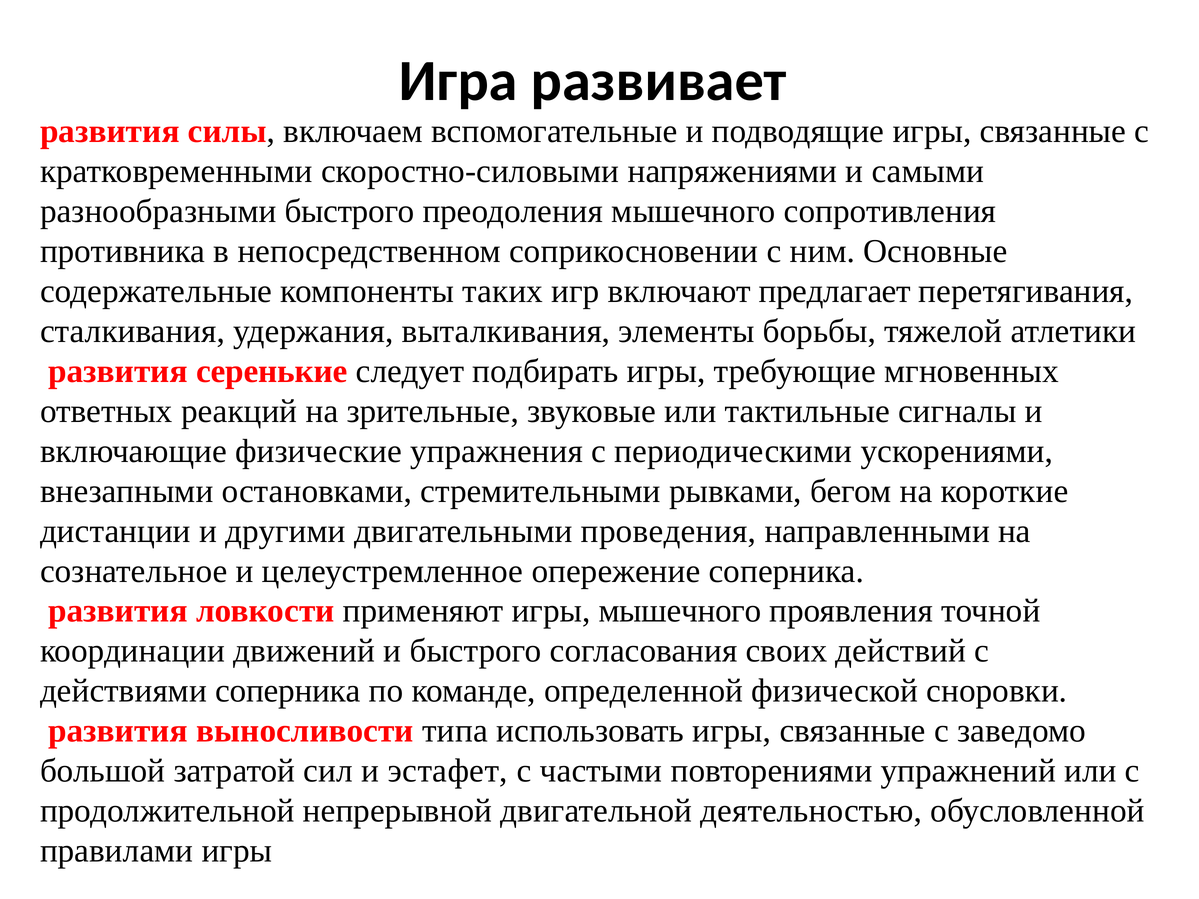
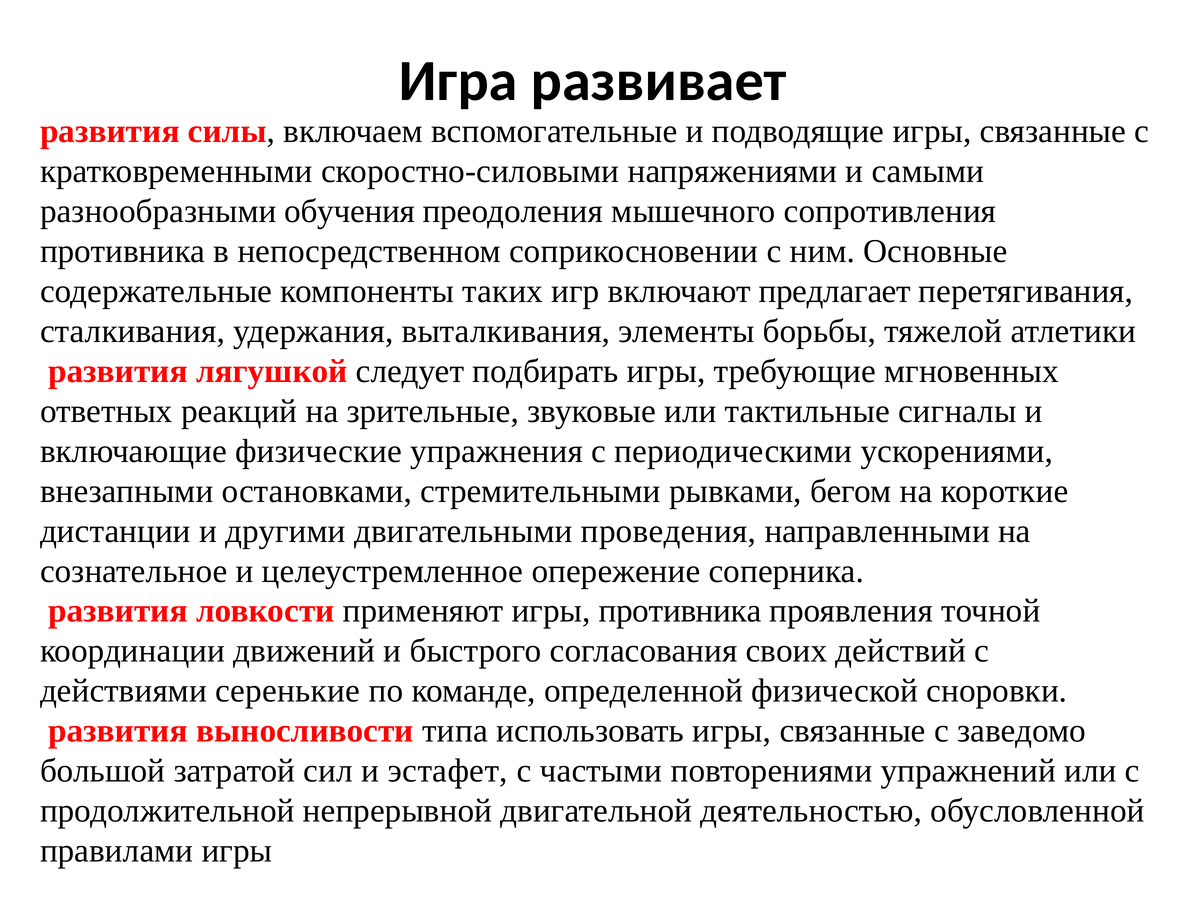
разнообразными быстрого: быстрого -> обучения
серенькие: серенькие -> лягушкой
игры мышечного: мышечного -> противника
действиями соперника: соперника -> серенькие
